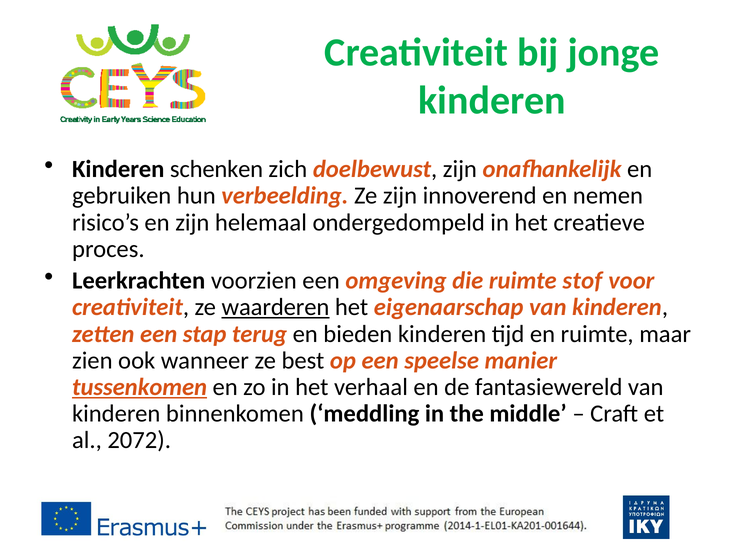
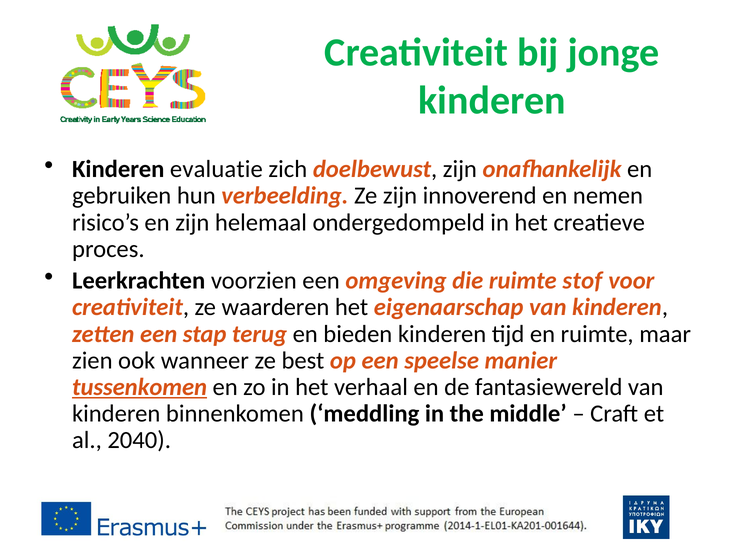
schenken: schenken -> evaluatie
waarderen underline: present -> none
2072: 2072 -> 2040
